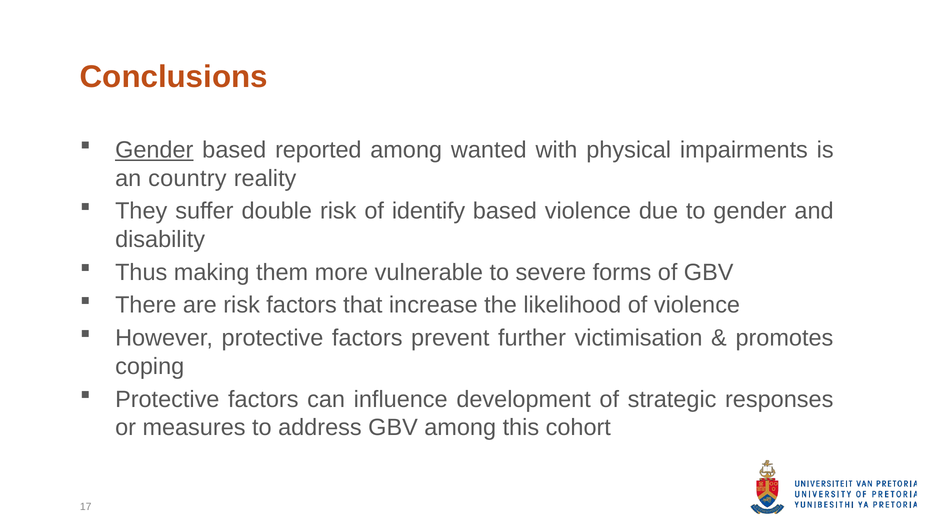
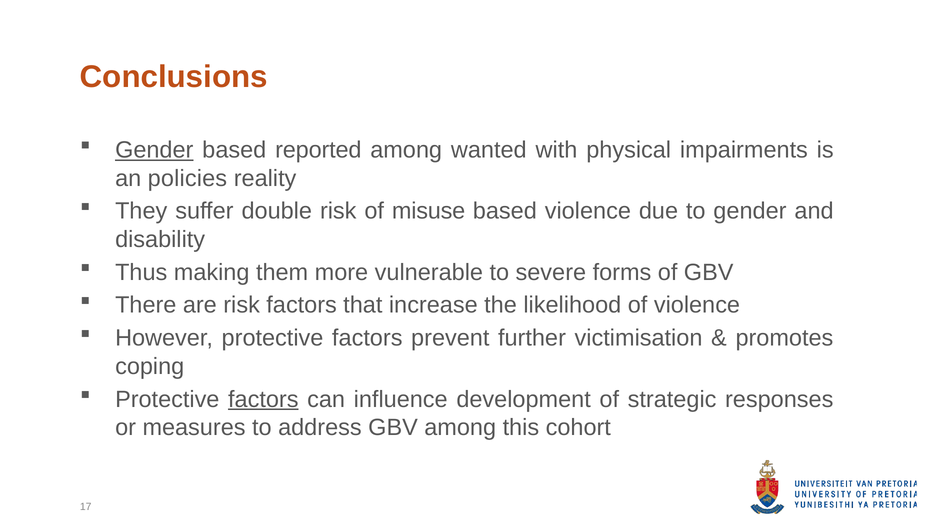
country: country -> policies
identify: identify -> misuse
factors at (263, 399) underline: none -> present
